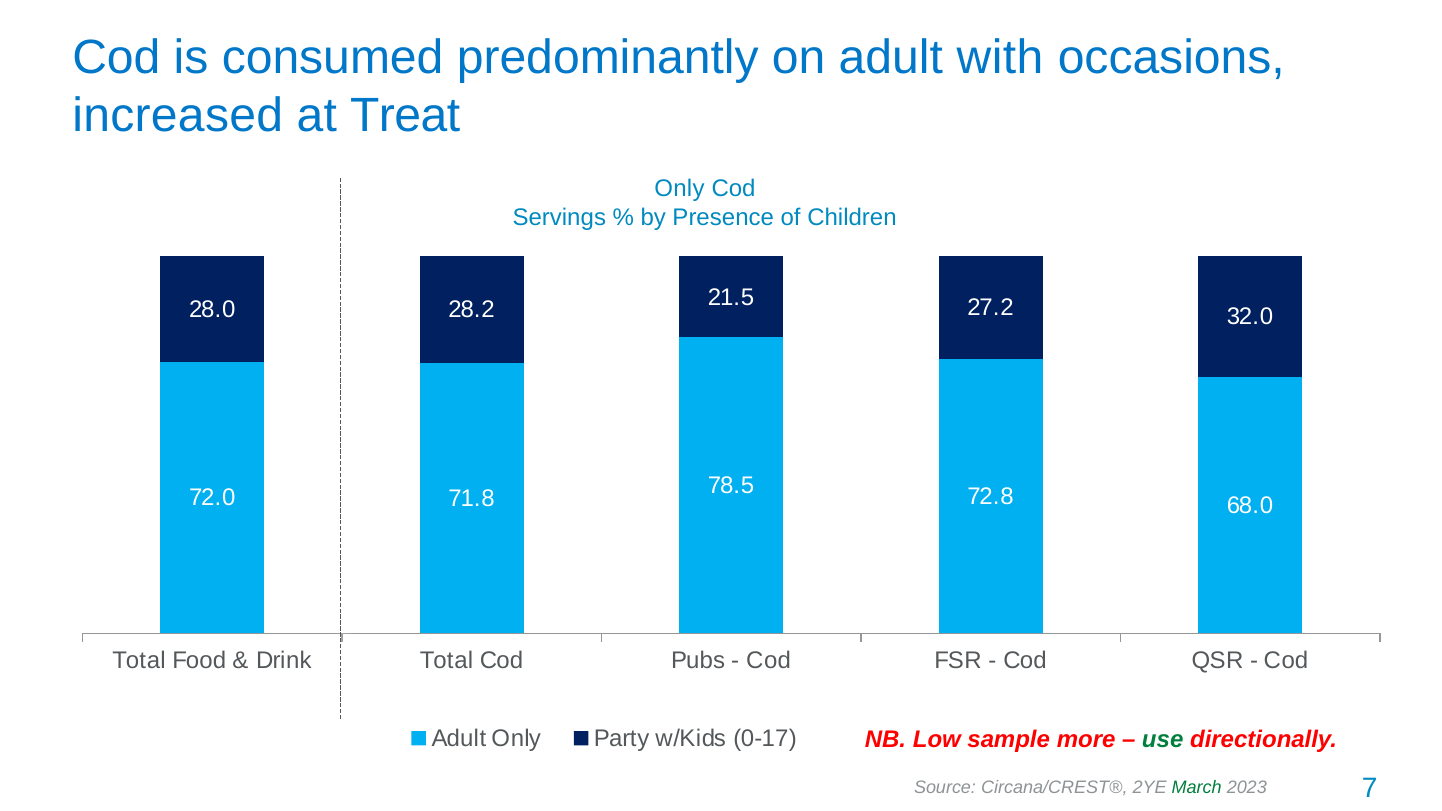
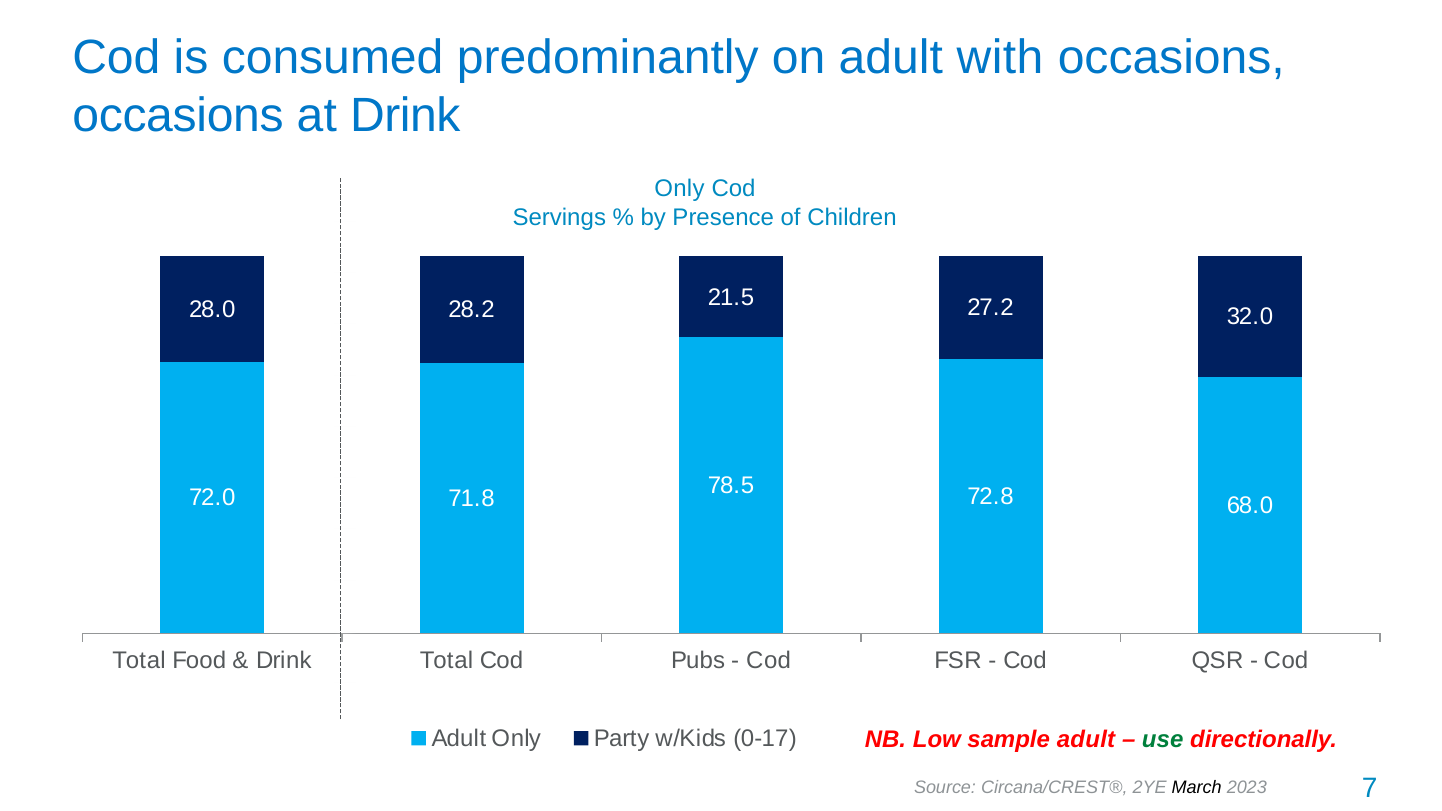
increased at (178, 116): increased -> occasions
at Treat: Treat -> Drink
sample more: more -> adult
March colour: green -> black
